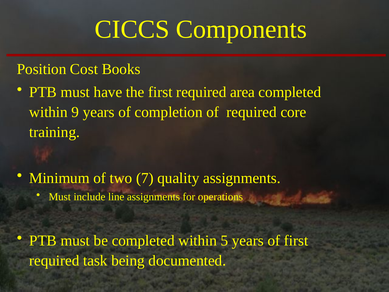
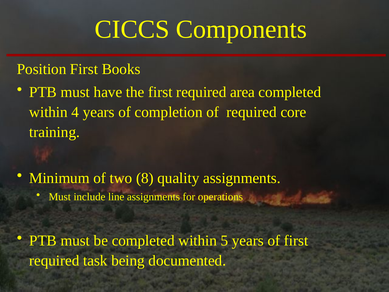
Position Cost: Cost -> First
9: 9 -> 4
7: 7 -> 8
